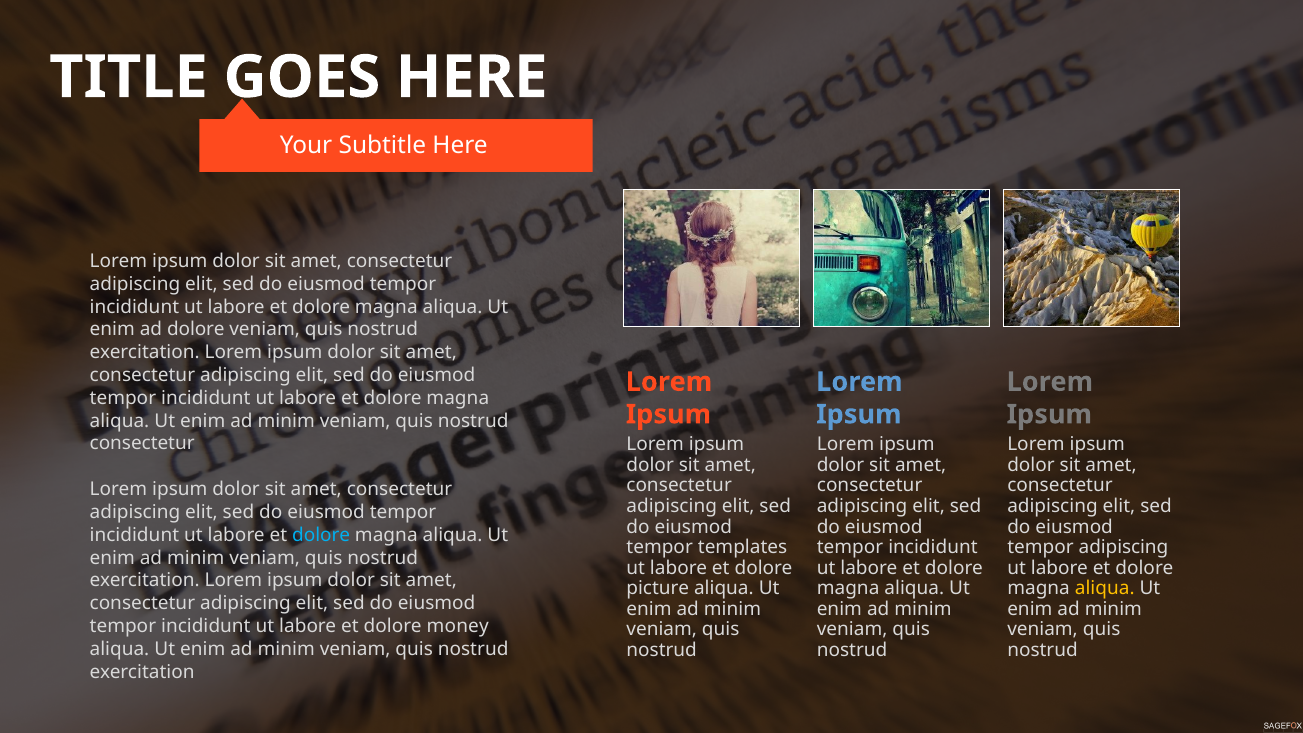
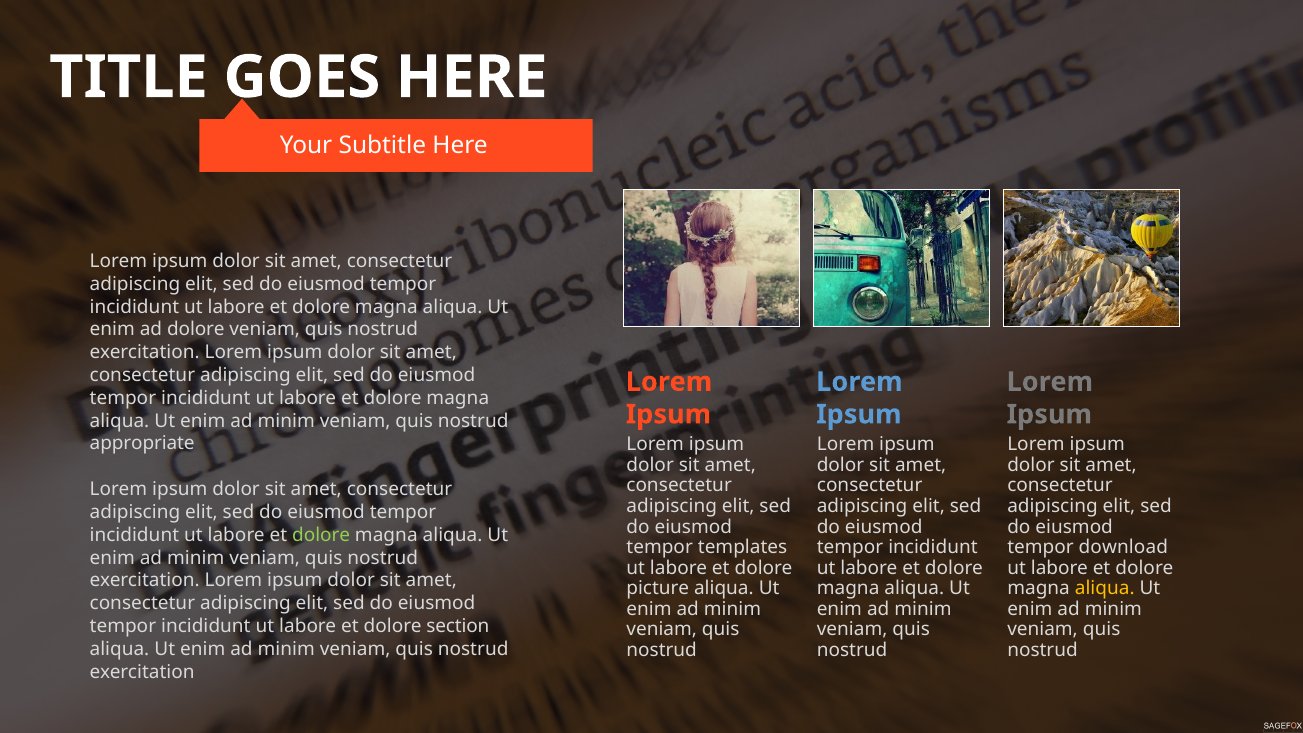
consectetur at (142, 444): consectetur -> appropriate
dolore at (321, 535) colour: light blue -> light green
tempor adipiscing: adipiscing -> download
money: money -> section
